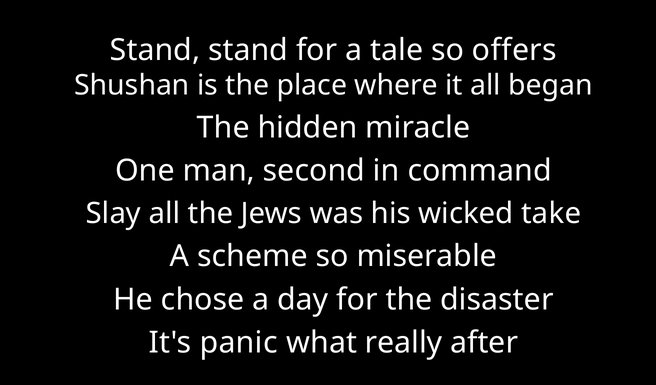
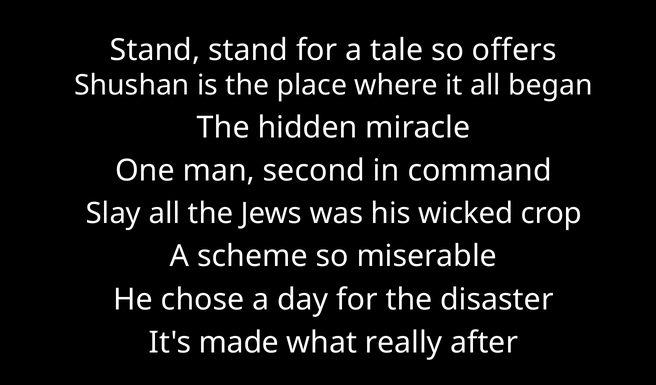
take: take -> crop
panic: panic -> made
